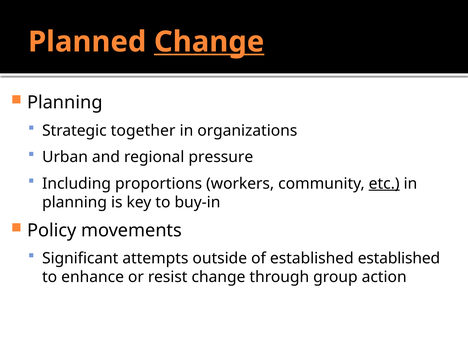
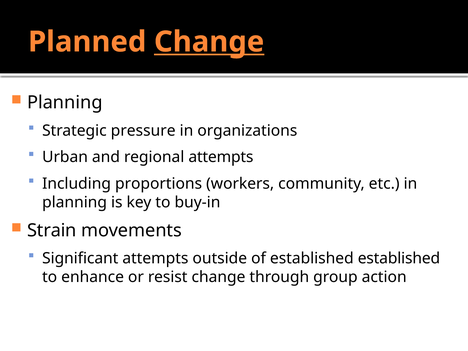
together: together -> pressure
regional pressure: pressure -> attempts
etc underline: present -> none
Policy: Policy -> Strain
